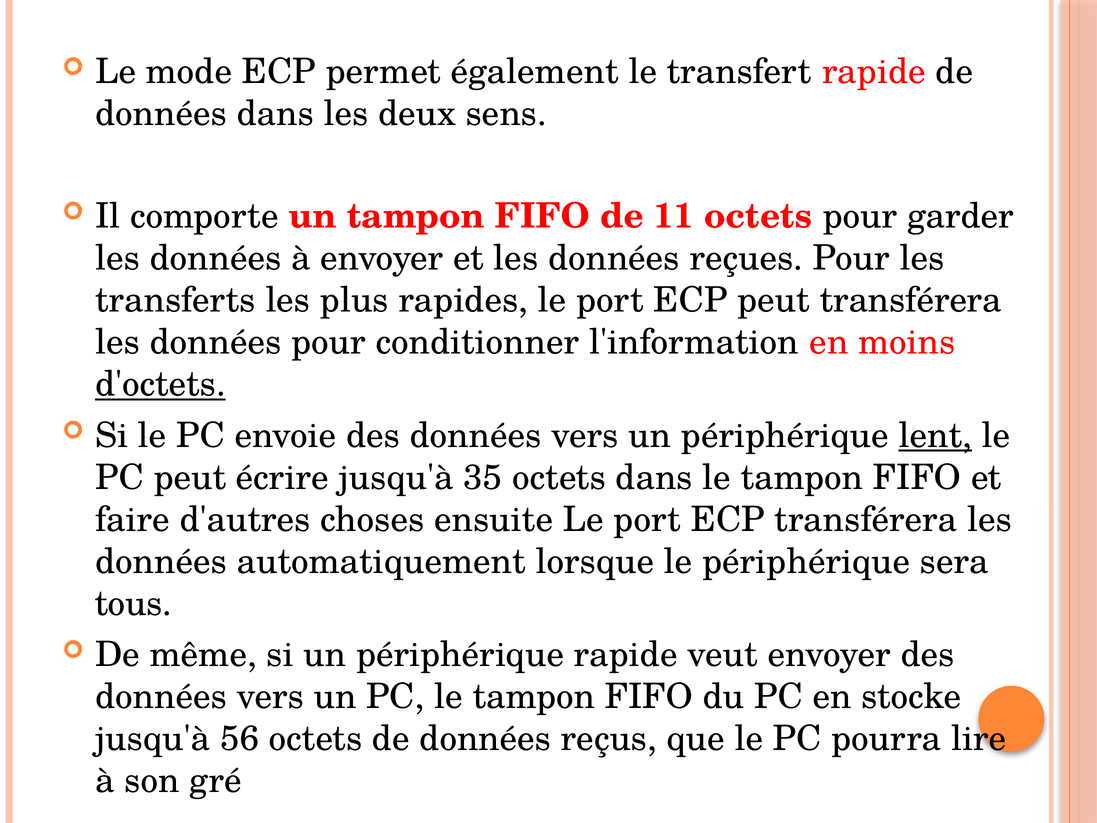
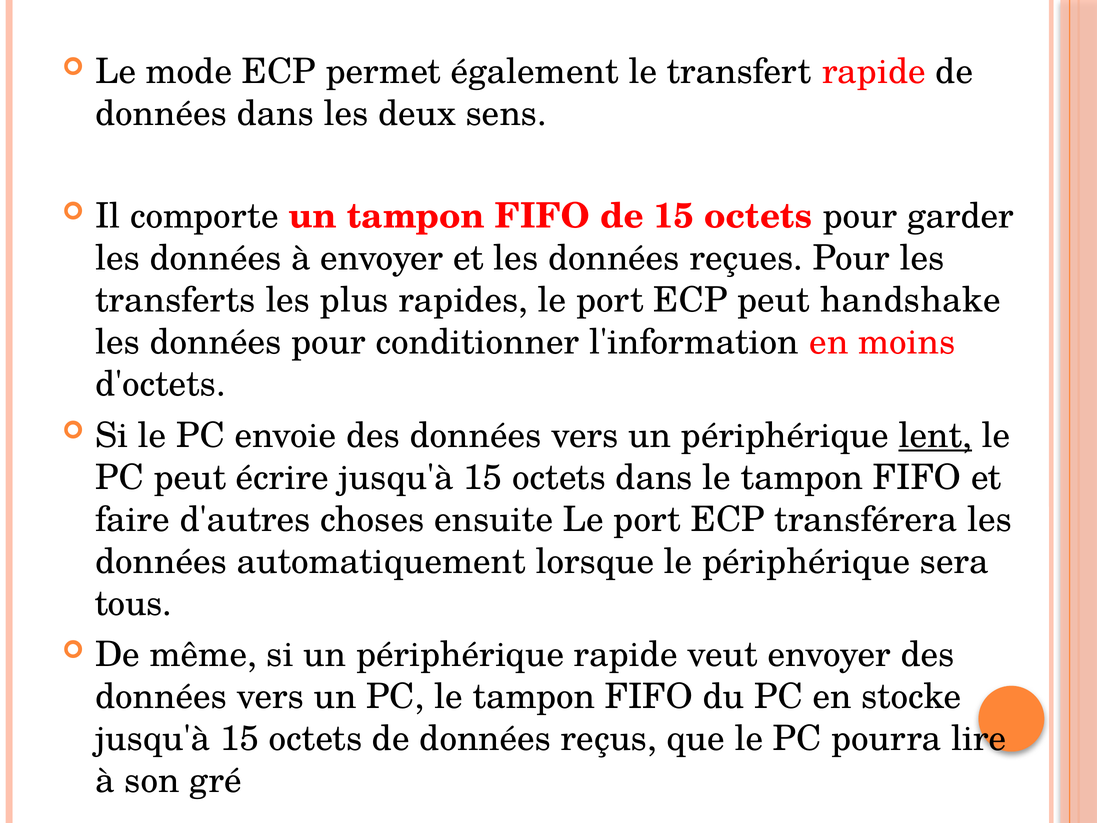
de 11: 11 -> 15
peut transférera: transférera -> handshake
d'octets underline: present -> none
écrire jusqu'à 35: 35 -> 15
56 at (239, 739): 56 -> 15
